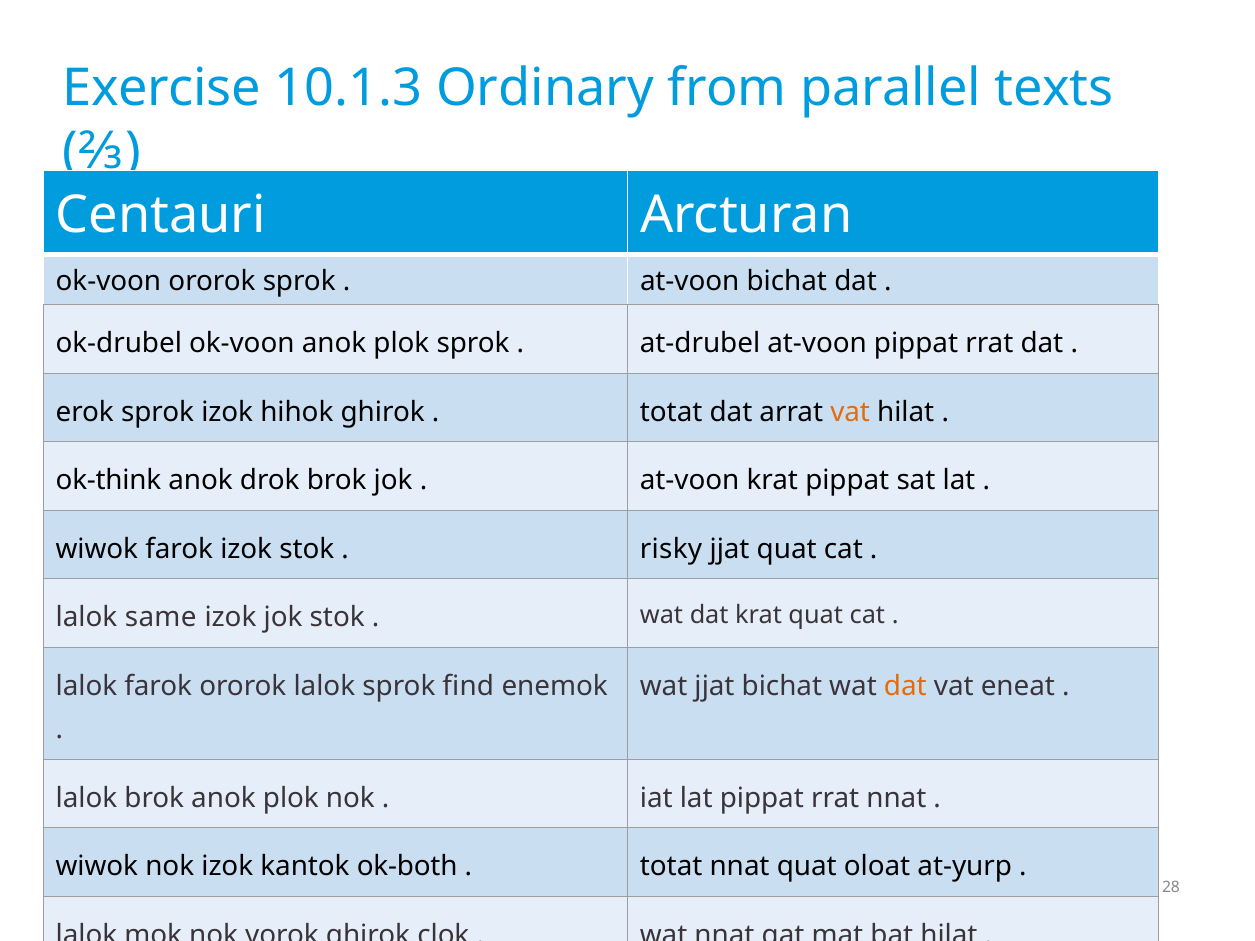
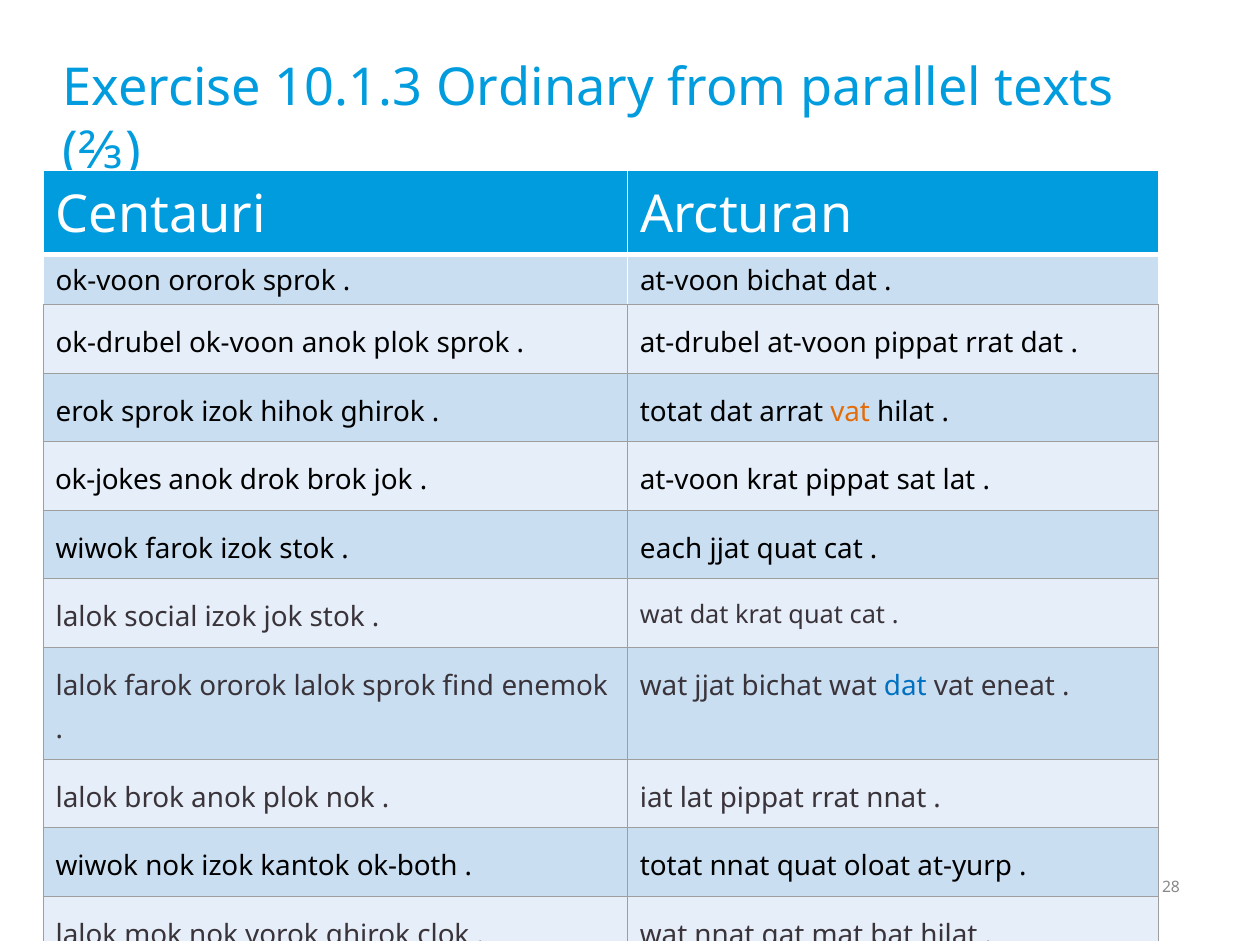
ok-think: ok-think -> ok-jokes
risky: risky -> each
same: same -> social
dat at (905, 686) colour: orange -> blue
